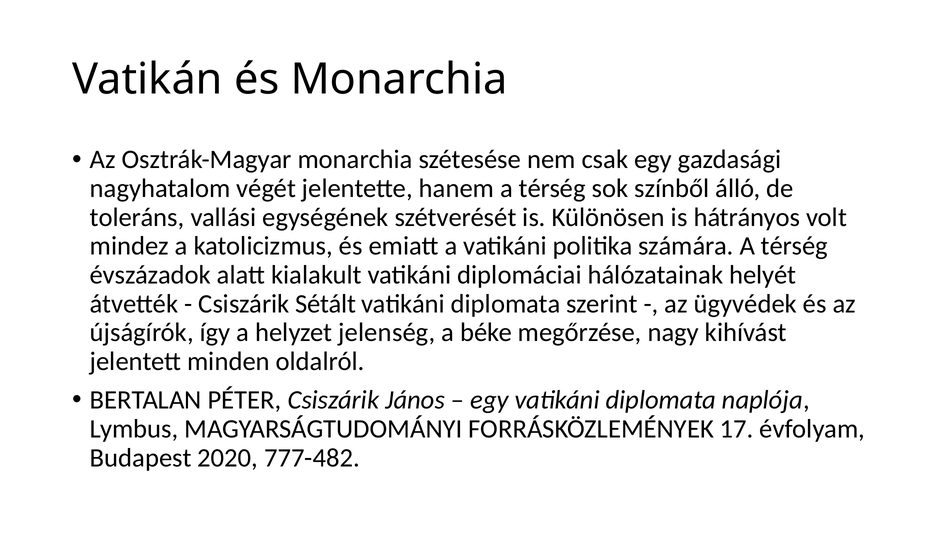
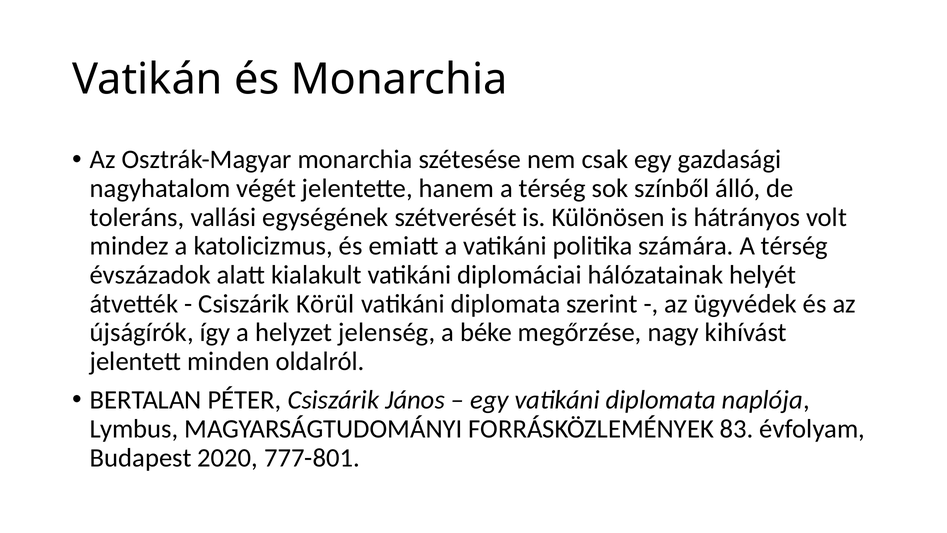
Sétált: Sétált -> Körül
17: 17 -> 83
777-482: 777-482 -> 777-801
